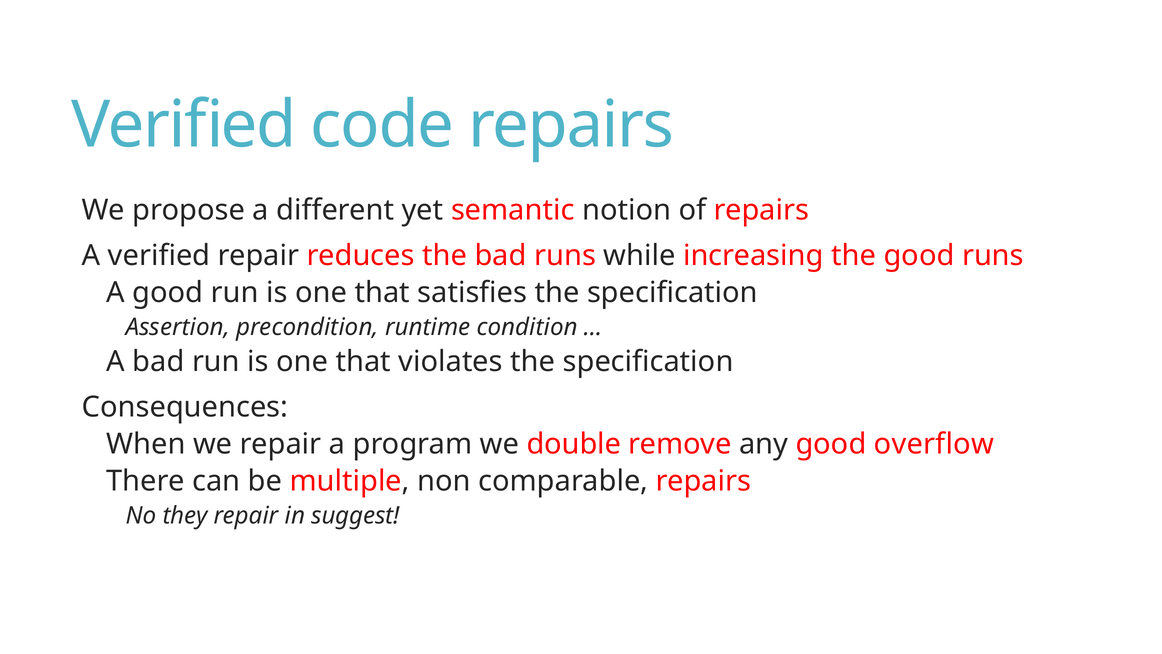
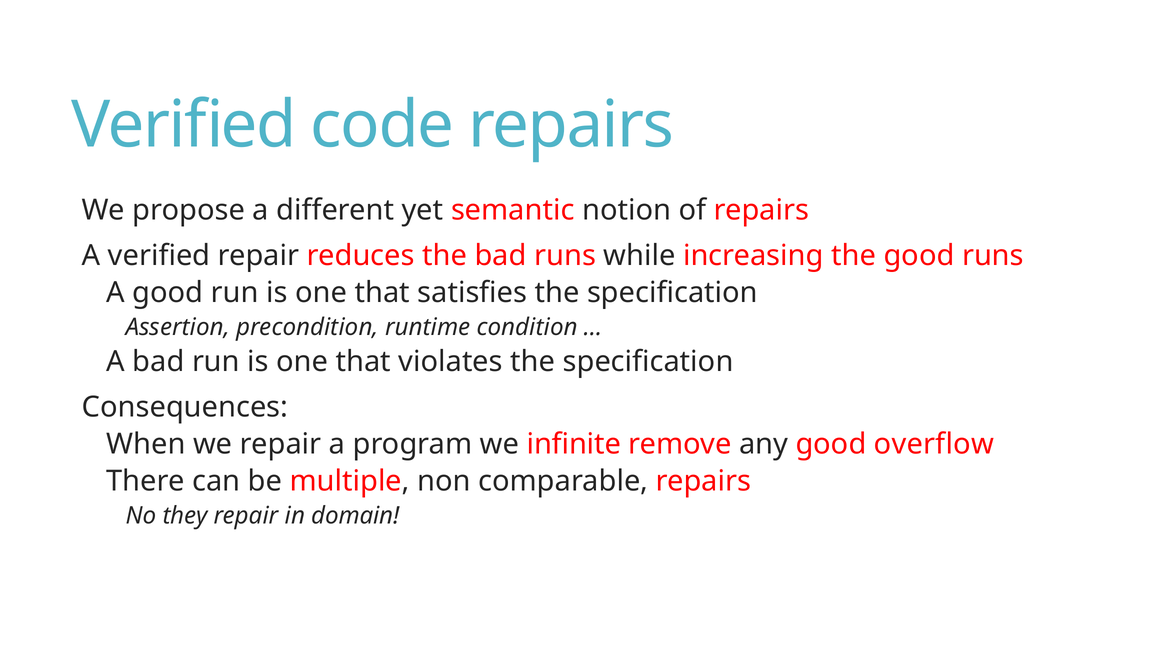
double: double -> infinite
suggest: suggest -> domain
